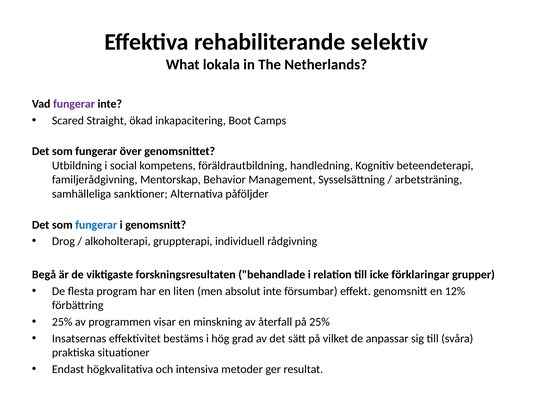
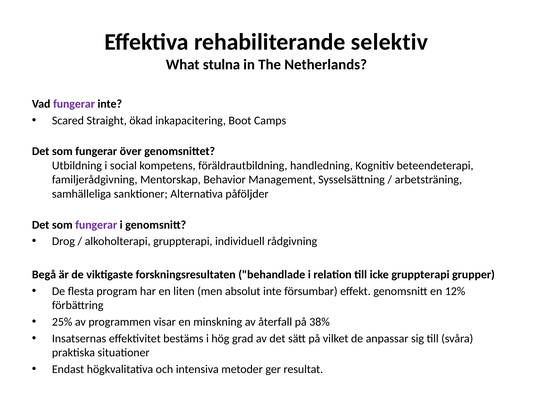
lokala: lokala -> stulna
fungerar at (96, 225) colour: blue -> purple
icke förklaringar: förklaringar -> gruppterapi
på 25%: 25% -> 38%
